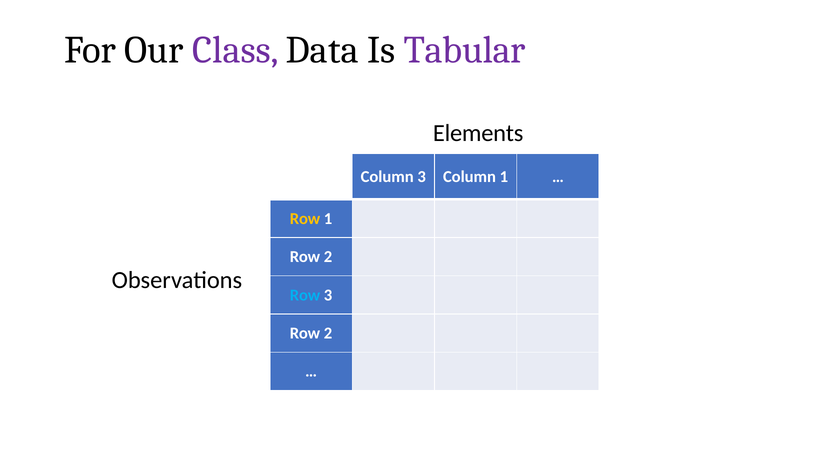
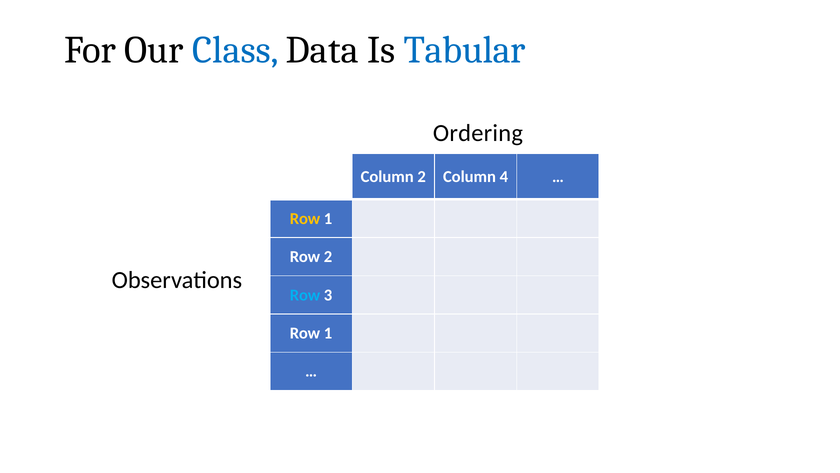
Class colour: purple -> blue
Tabular colour: purple -> blue
Elements: Elements -> Ordering
Column 3: 3 -> 2
Column 1: 1 -> 4
2 at (328, 333): 2 -> 1
